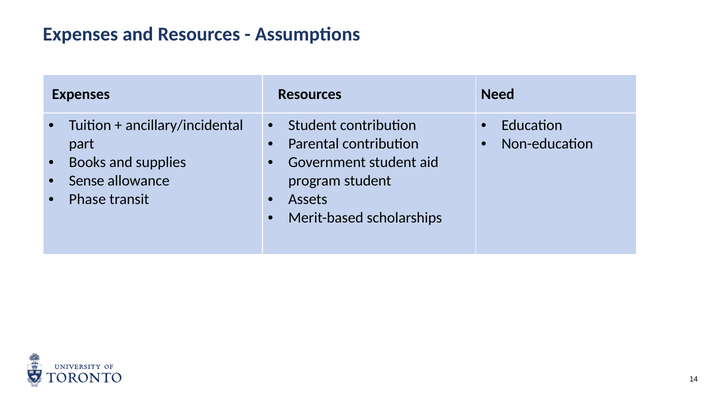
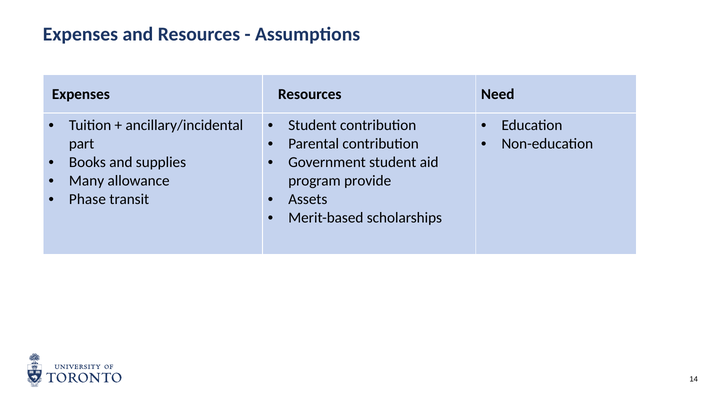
Sense: Sense -> Many
program student: student -> provide
